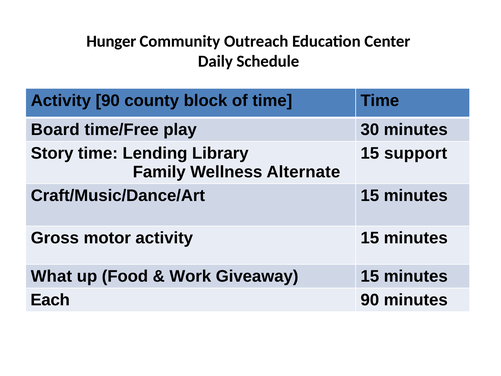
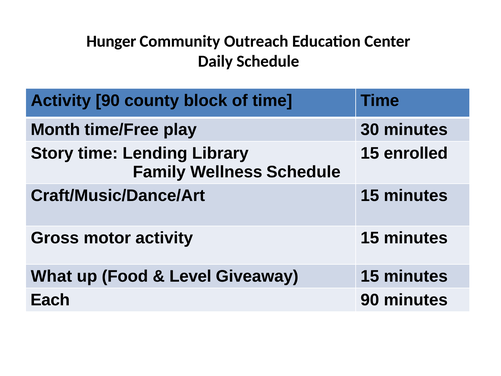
Board: Board -> Month
support: support -> enrolled
Wellness Alternate: Alternate -> Schedule
Work: Work -> Level
